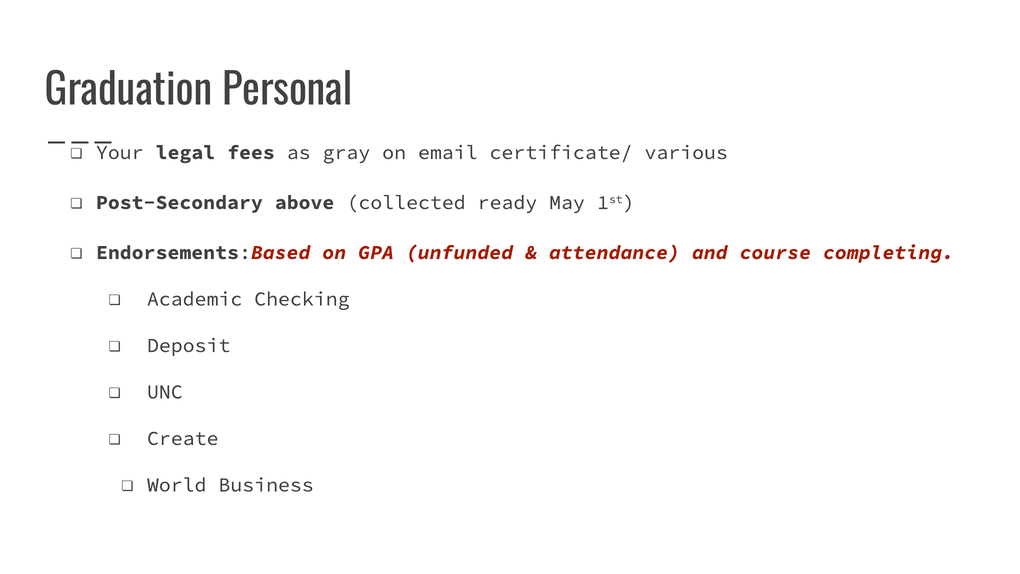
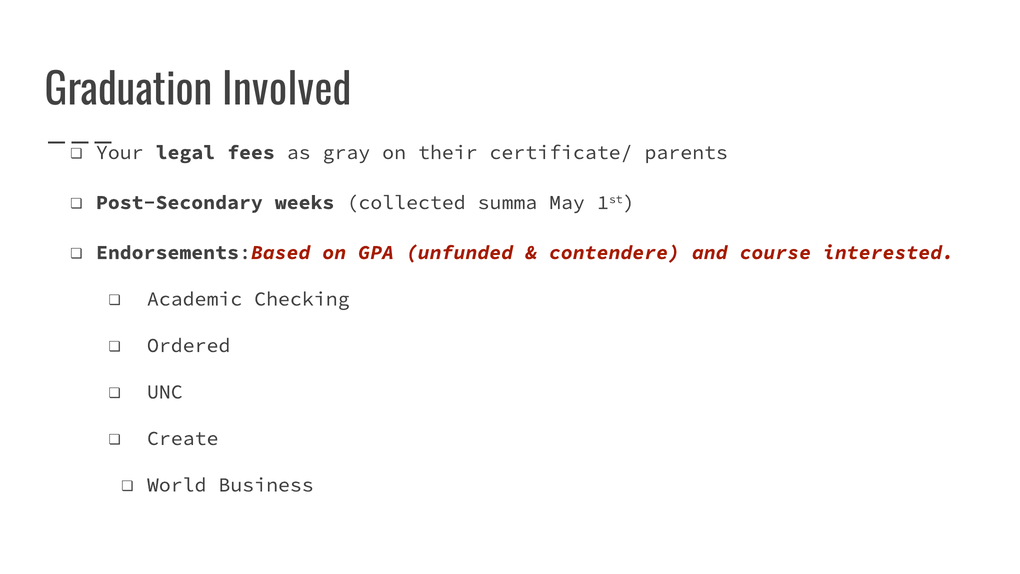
Personal: Personal -> Involved
email: email -> their
various: various -> parents
above: above -> weeks
ready: ready -> summa
attendance: attendance -> contendere
completing: completing -> interested
Deposit: Deposit -> Ordered
